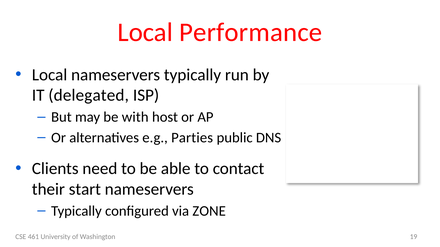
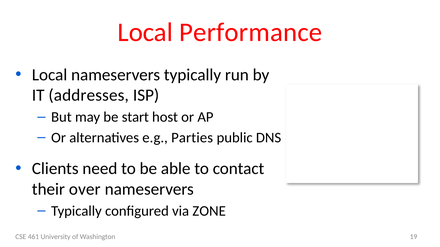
delegated: delegated -> addresses
with: with -> start
start: start -> over
